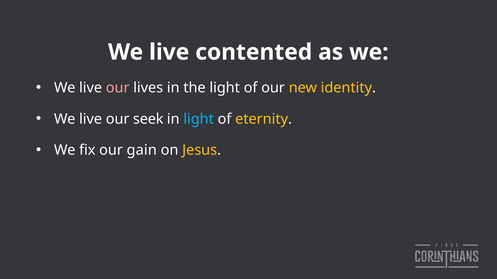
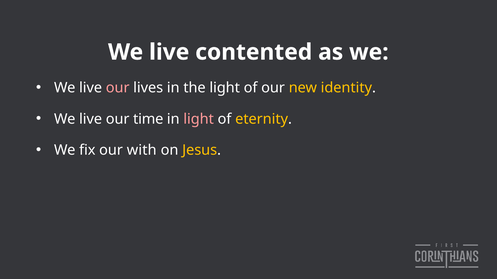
seek: seek -> time
light at (199, 119) colour: light blue -> pink
gain: gain -> with
